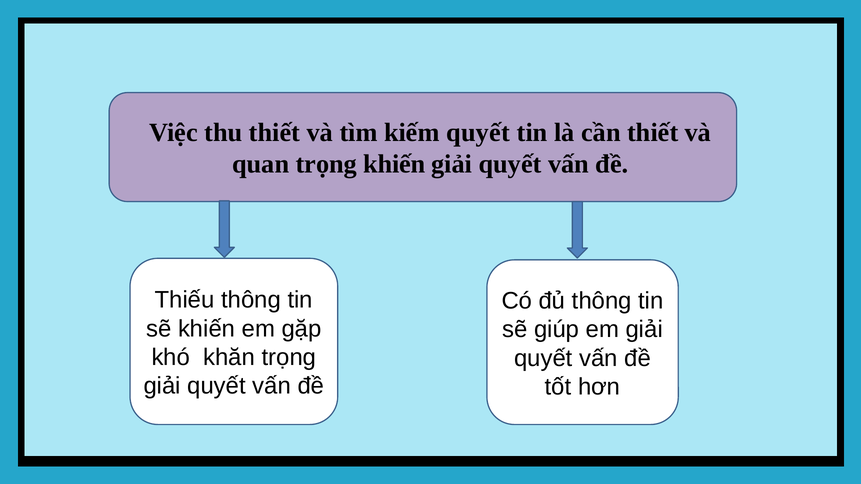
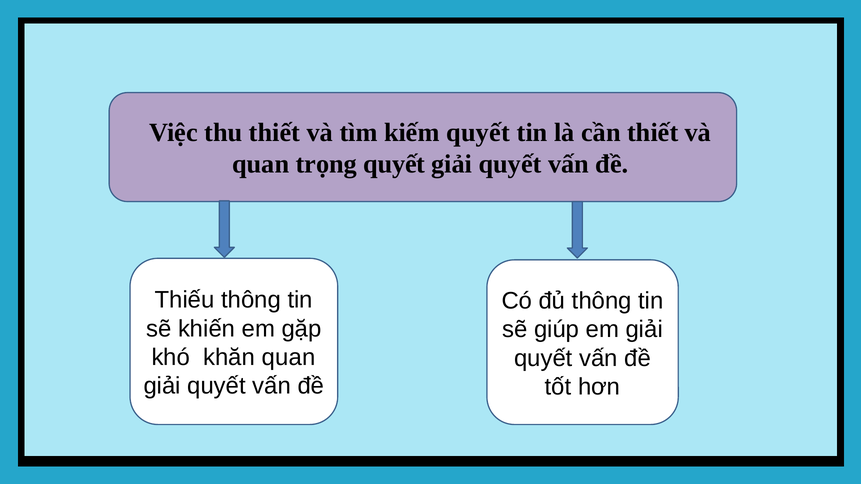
trọng khiến: khiến -> quyết
khăn trọng: trọng -> quan
